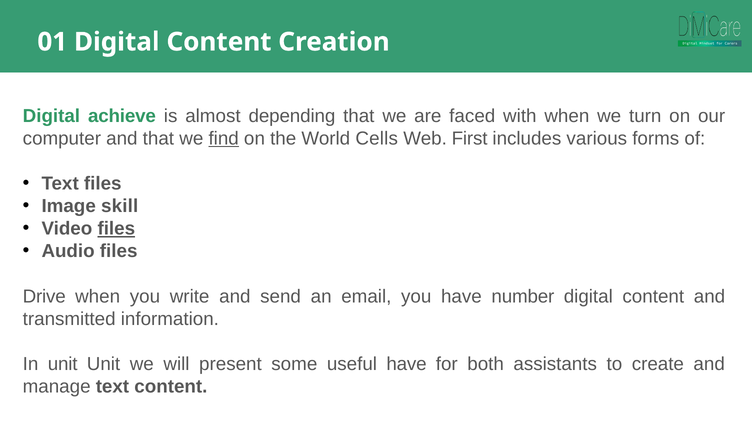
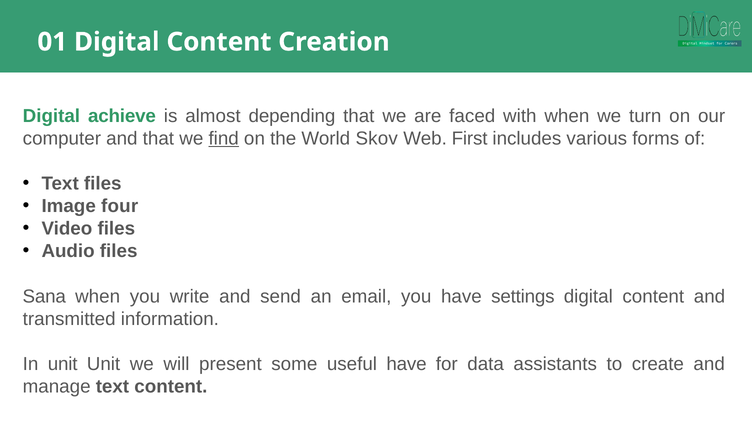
Cells: Cells -> Skov
skill: skill -> four
files at (116, 229) underline: present -> none
Drive: Drive -> Sana
number: number -> settings
both: both -> data
